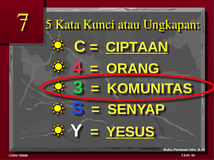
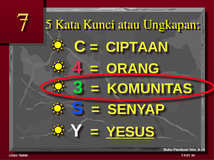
CIPTAAN underline: present -> none
